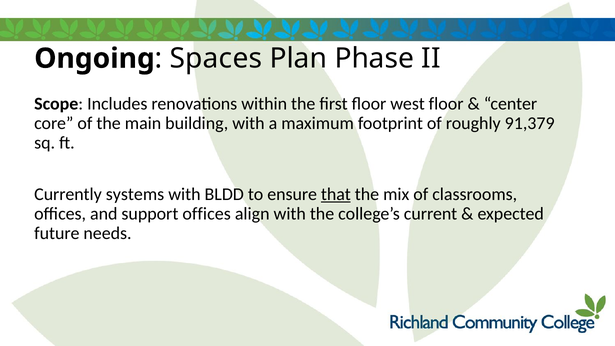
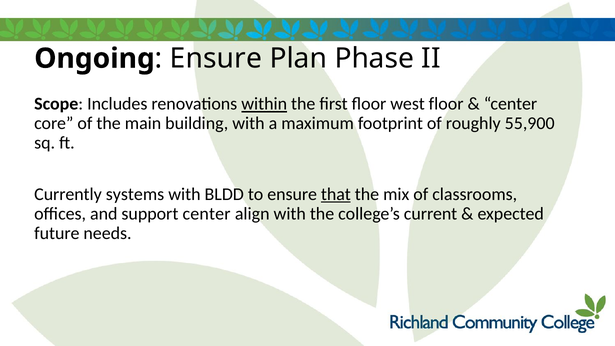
Spaces at (216, 58): Spaces -> Ensure
within underline: none -> present
91,379: 91,379 -> 55,900
support offices: offices -> center
